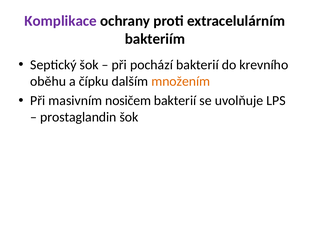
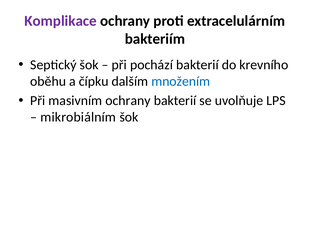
množením colour: orange -> blue
masivním nosičem: nosičem -> ochrany
prostaglandin: prostaglandin -> mikrobiálním
